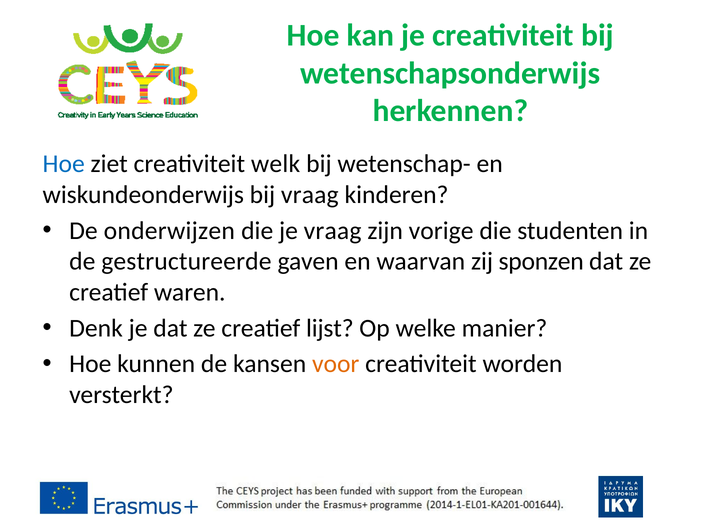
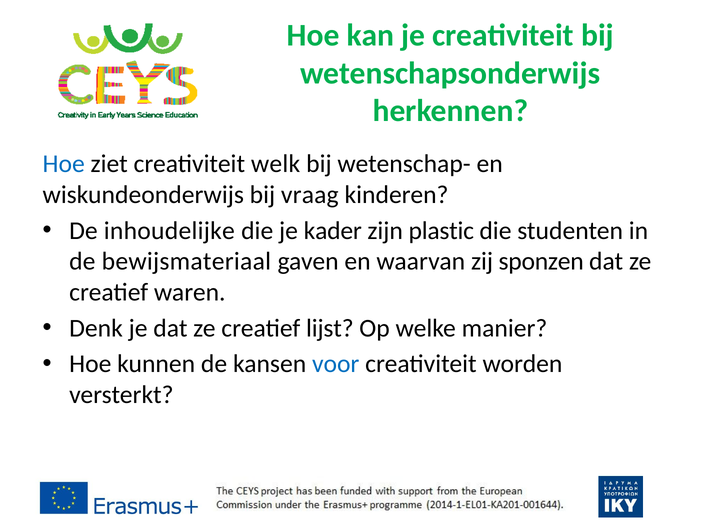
onderwijzen: onderwijzen -> inhoudelijke
je vraag: vraag -> kader
vorige: vorige -> plastic
gestructureerde: gestructureerde -> bewijsmateriaal
voor colour: orange -> blue
